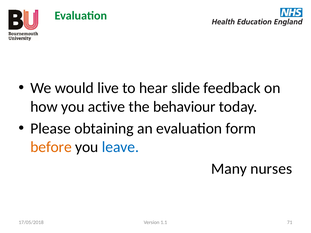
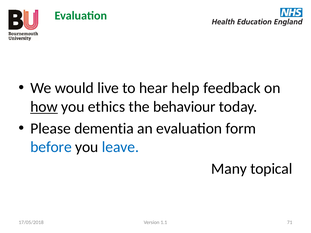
slide: slide -> help
how underline: none -> present
active: active -> ethics
obtaining: obtaining -> dementia
before colour: orange -> blue
nurses: nurses -> topical
